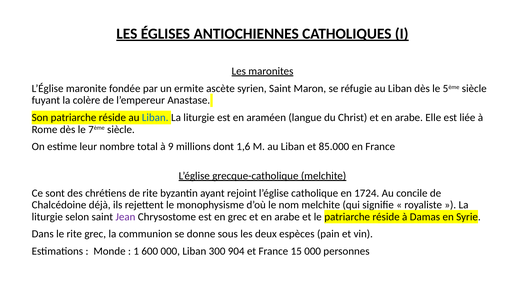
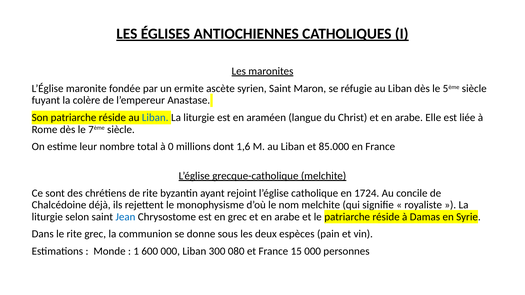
9: 9 -> 0
Jean colour: purple -> blue
904: 904 -> 080
